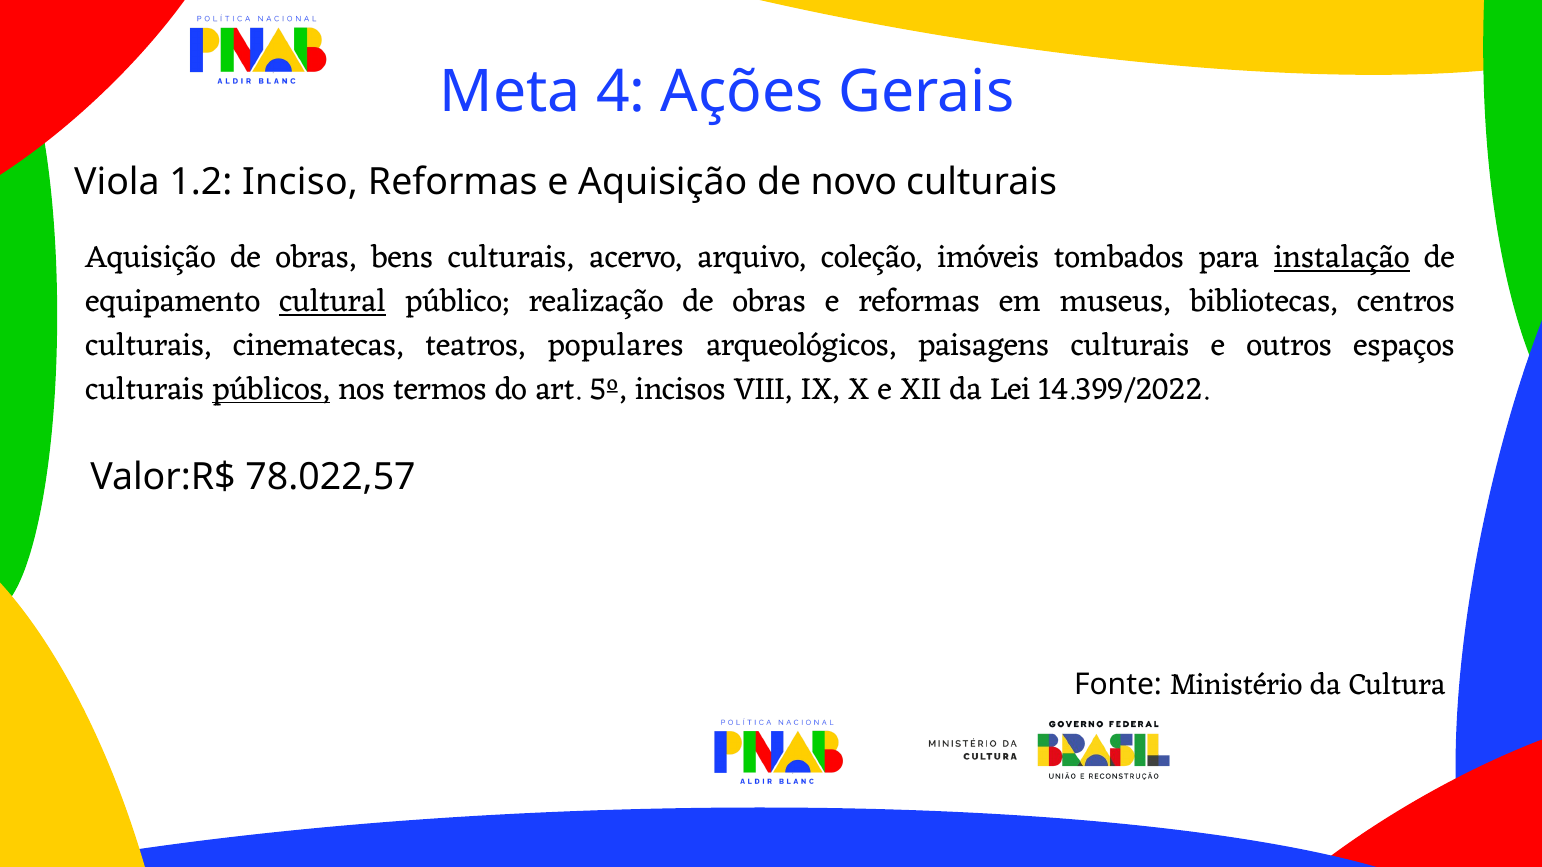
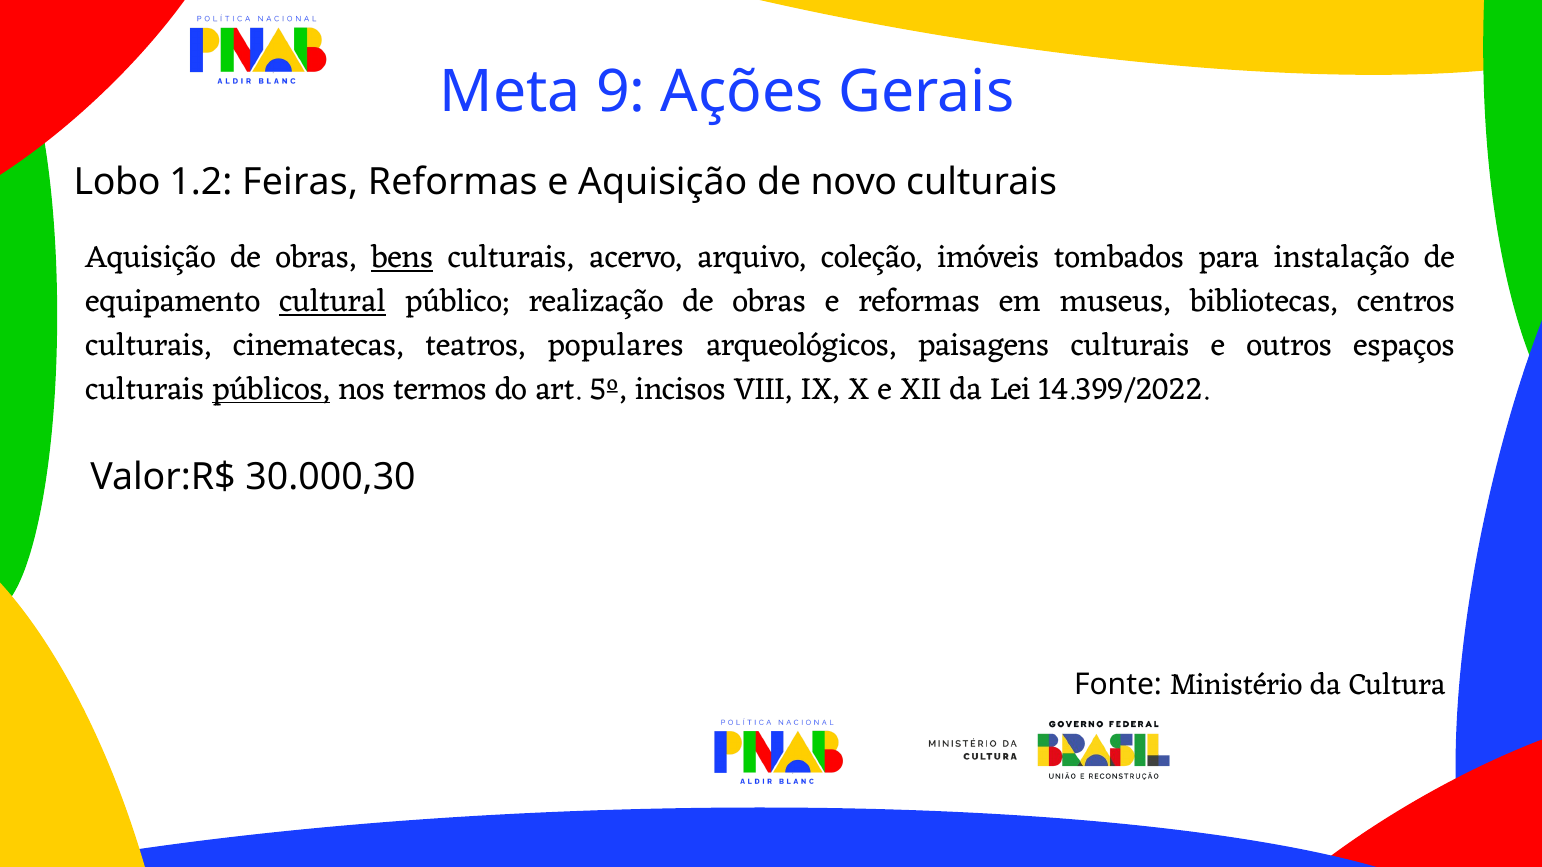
4: 4 -> 9
Viola: Viola -> Lobo
Inciso: Inciso -> Feiras
bens underline: none -> present
instalação underline: present -> none
78.022,57: 78.022,57 -> 30.000,30
